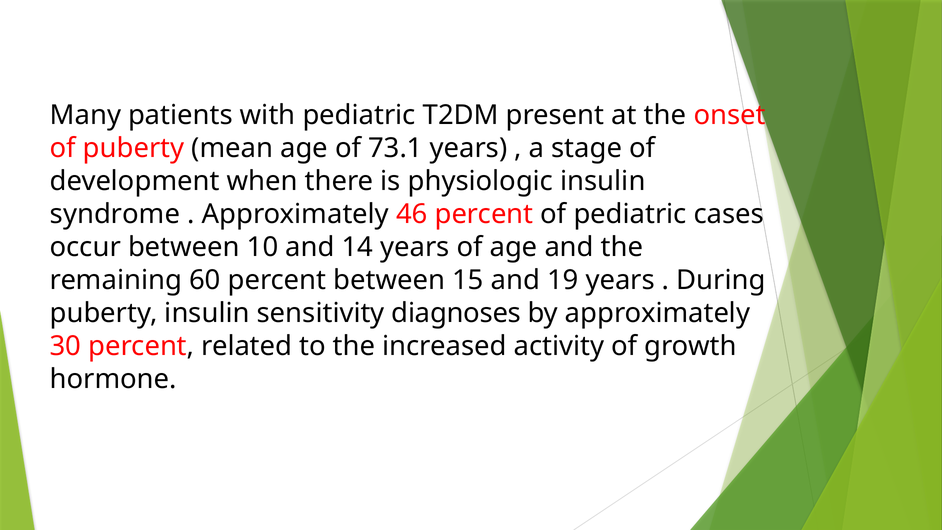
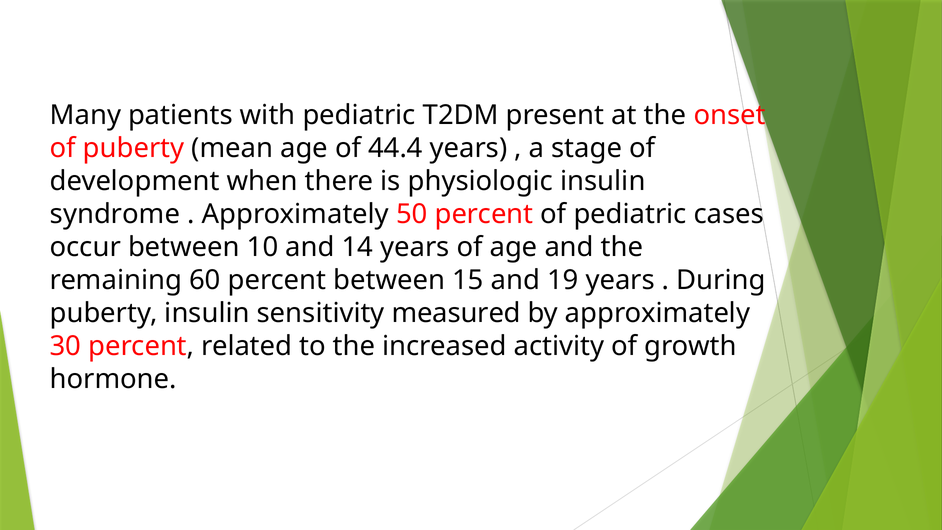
73.1: 73.1 -> 44.4
46: 46 -> 50
diagnoses: diagnoses -> measured
